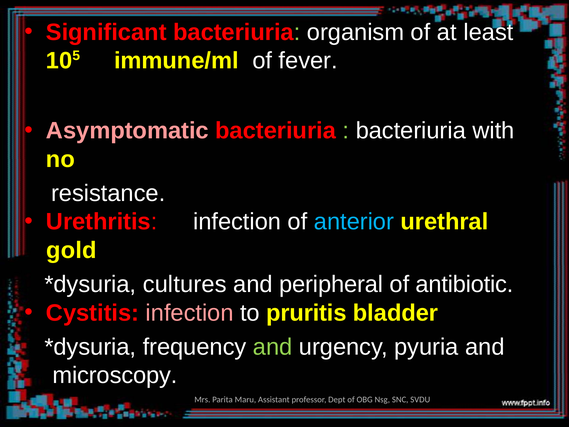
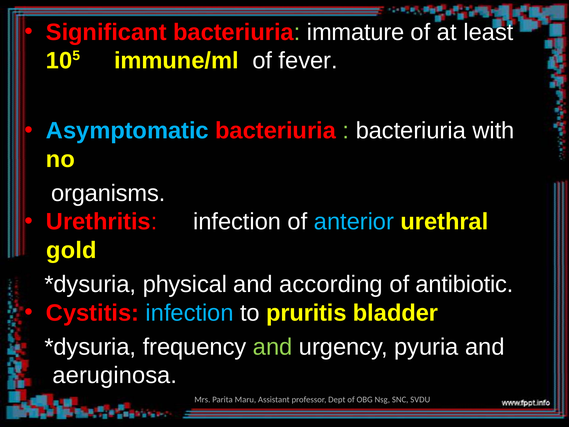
organism: organism -> immature
Asymptomatic colour: pink -> light blue
resistance: resistance -> organisms
cultures: cultures -> physical
peripheral: peripheral -> according
infection at (190, 313) colour: pink -> light blue
microscopy: microscopy -> aeruginosa
